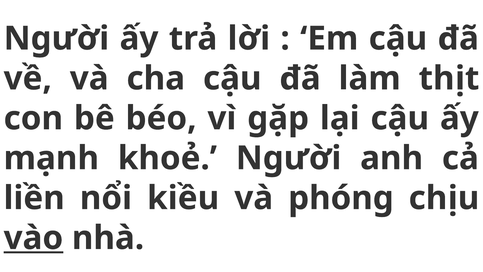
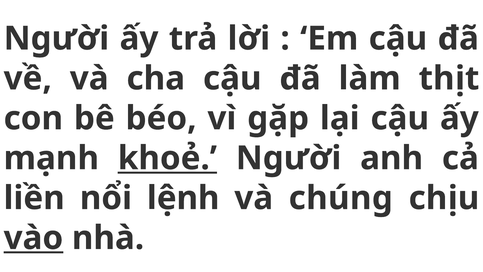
khoẻ underline: none -> present
kiều: kiều -> lệnh
phóng: phóng -> chúng
